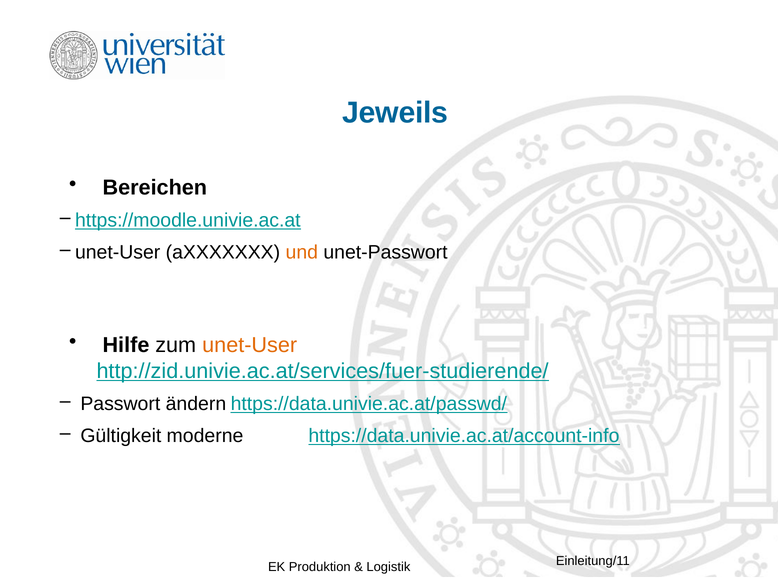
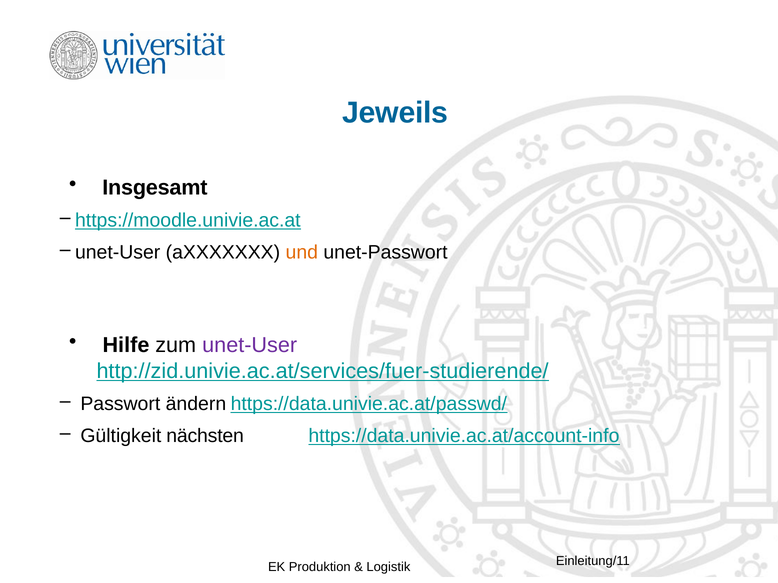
Bereichen: Bereichen -> Insgesamt
unet-User at (250, 345) colour: orange -> purple
moderne: moderne -> nächsten
